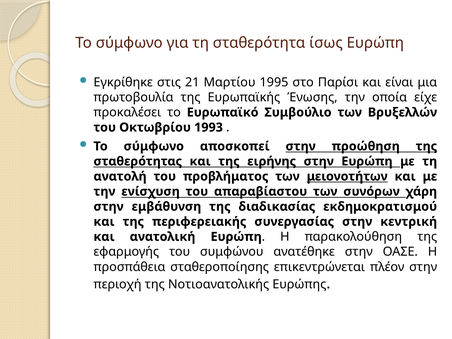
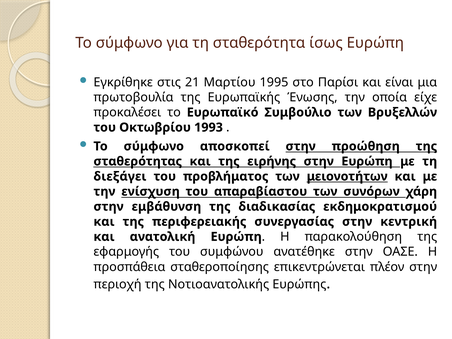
ανατολή: ανατολή -> διεξάγει
